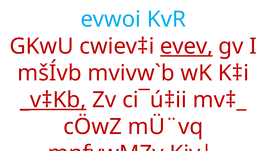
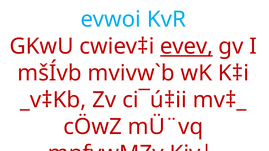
_v‡Kb underline: present -> none
